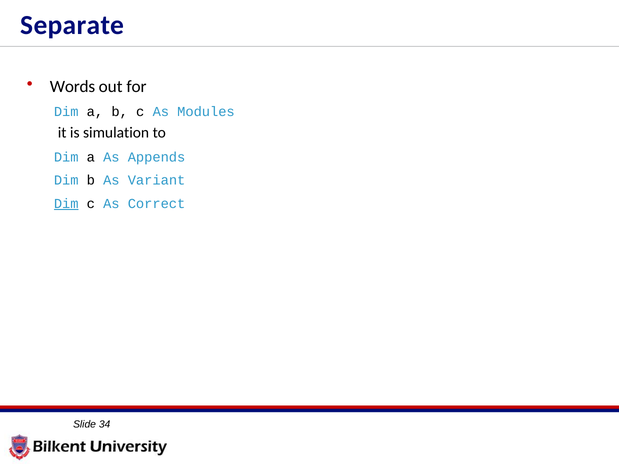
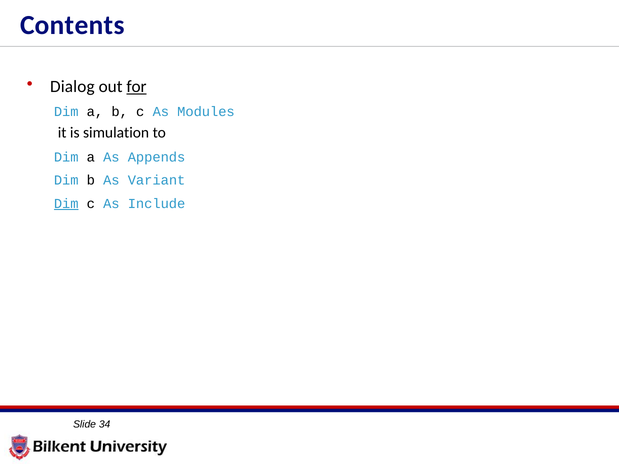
Separate: Separate -> Contents
Words: Words -> Dialog
for underline: none -> present
Correct: Correct -> Include
